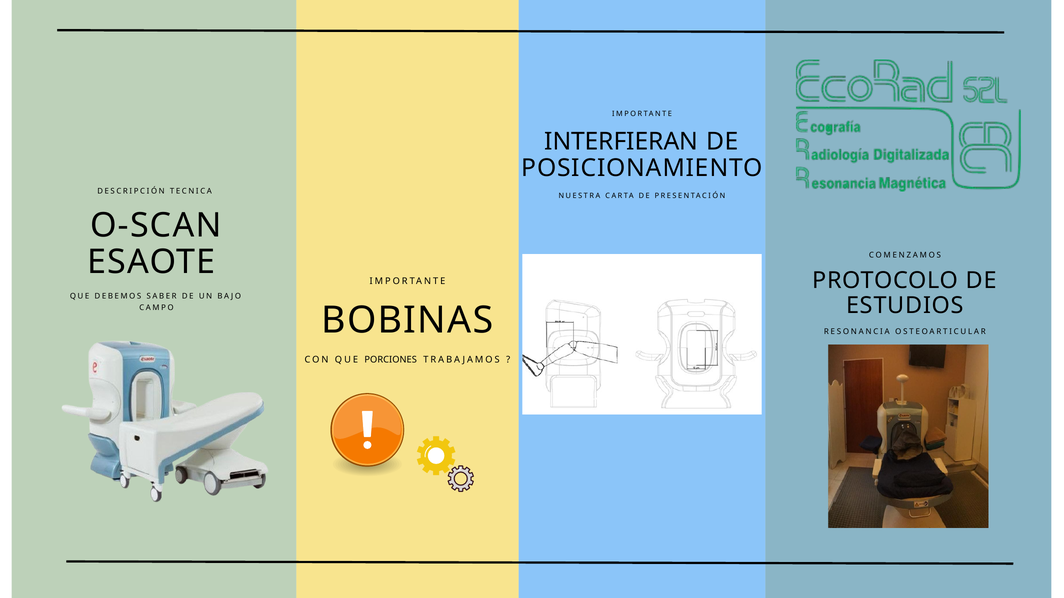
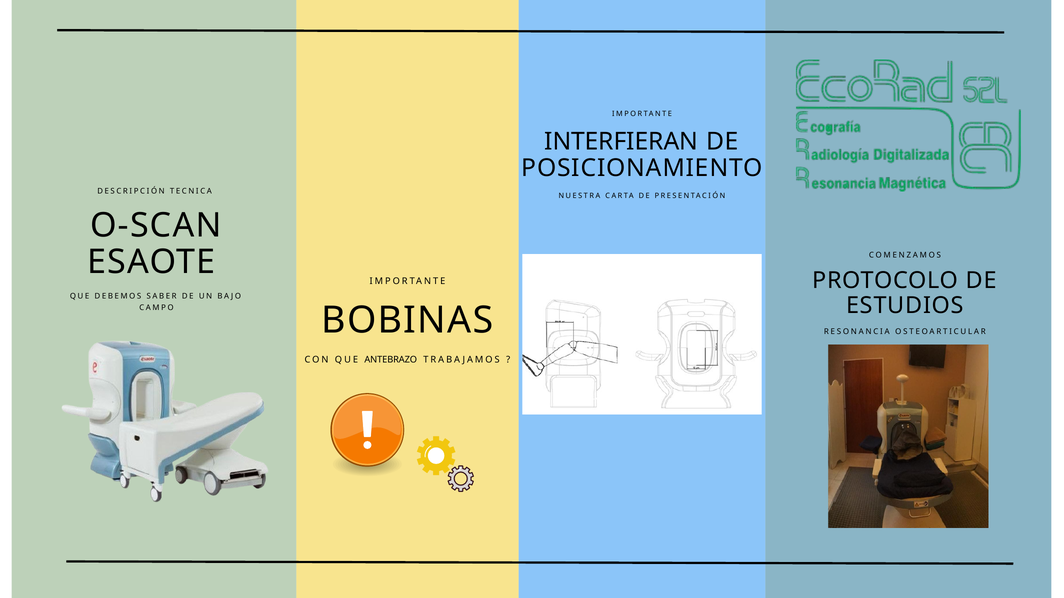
PORCIONES: PORCIONES -> ANTEBRAZO
